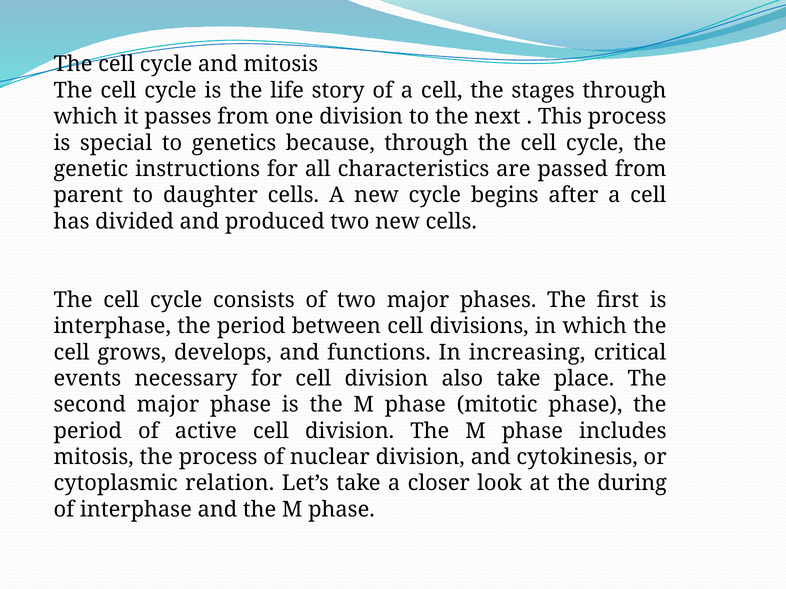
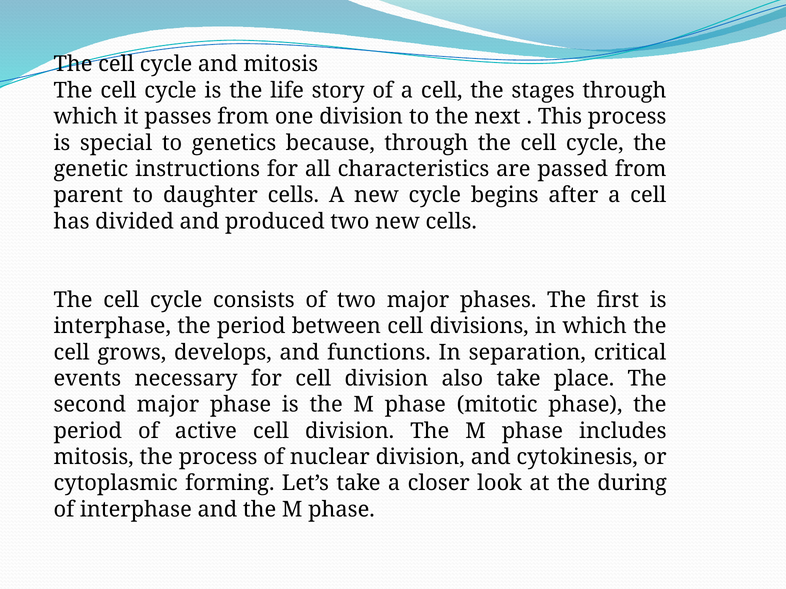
increasing: increasing -> separation
relation: relation -> forming
